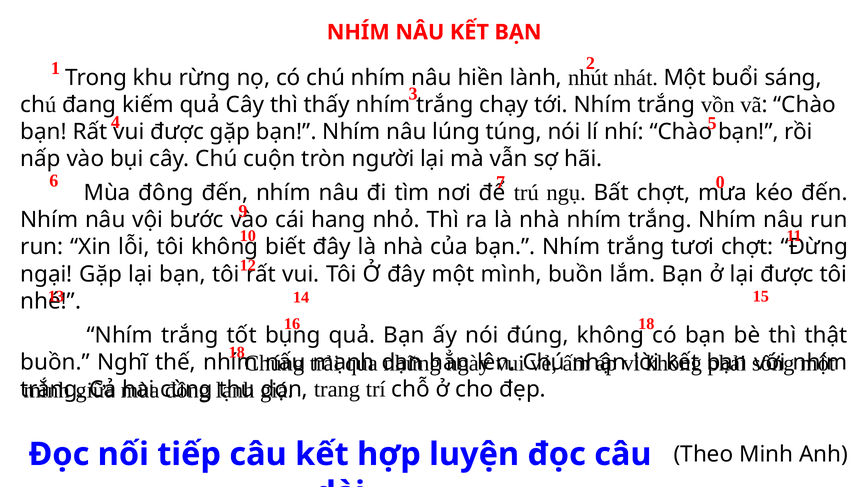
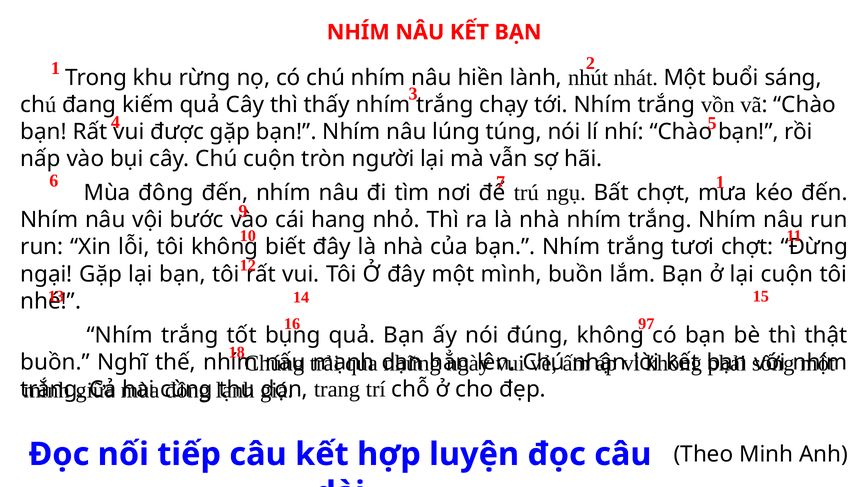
7 0: 0 -> 1
lại được: được -> cuộn
16 18: 18 -> 97
